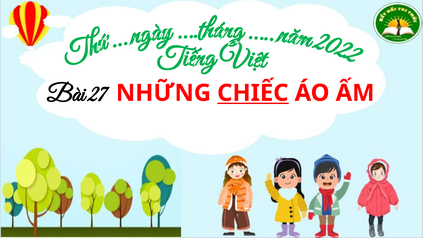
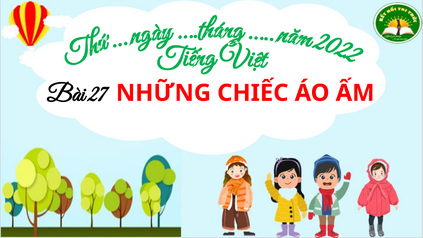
CHIẾC underline: present -> none
